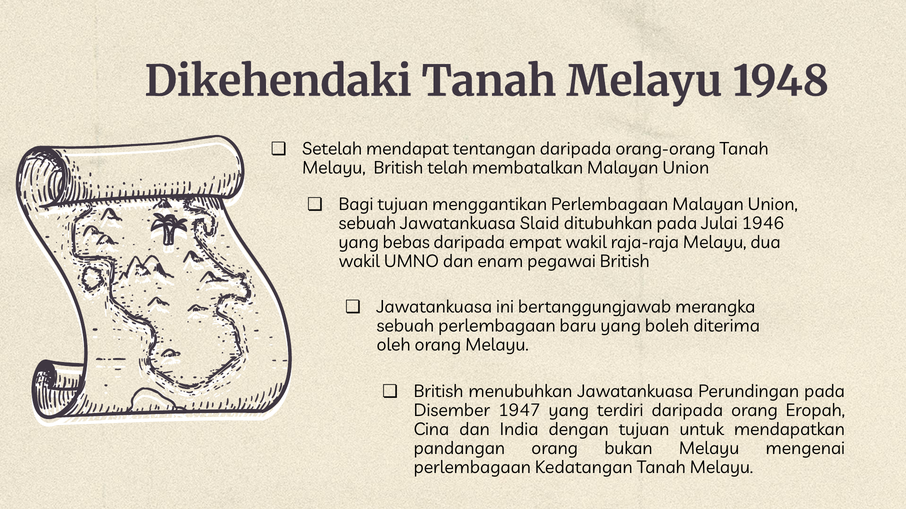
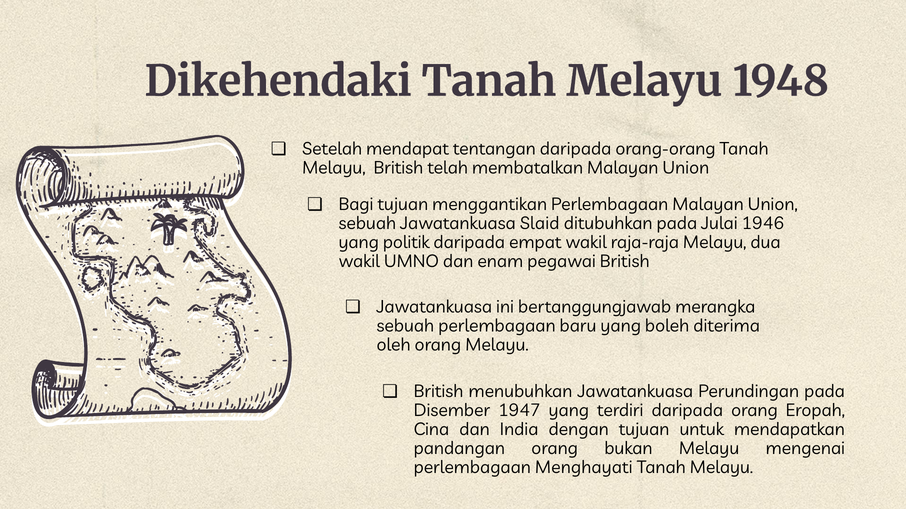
bebas: bebas -> politik
Kedatangan: Kedatangan -> Menghayati
